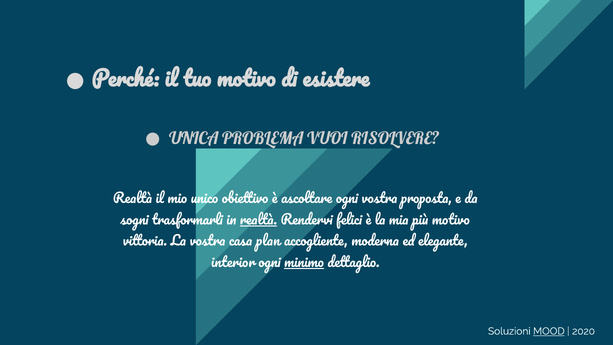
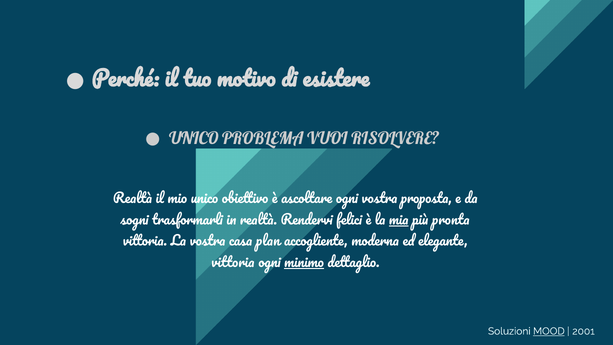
UNICA at (194, 139): UNICA -> UNICO
realtà at (258, 220) underline: present -> none
mia underline: none -> present
più motivo: motivo -> pronta
interior at (233, 263): interior -> vittoria
2020: 2020 -> 2001
